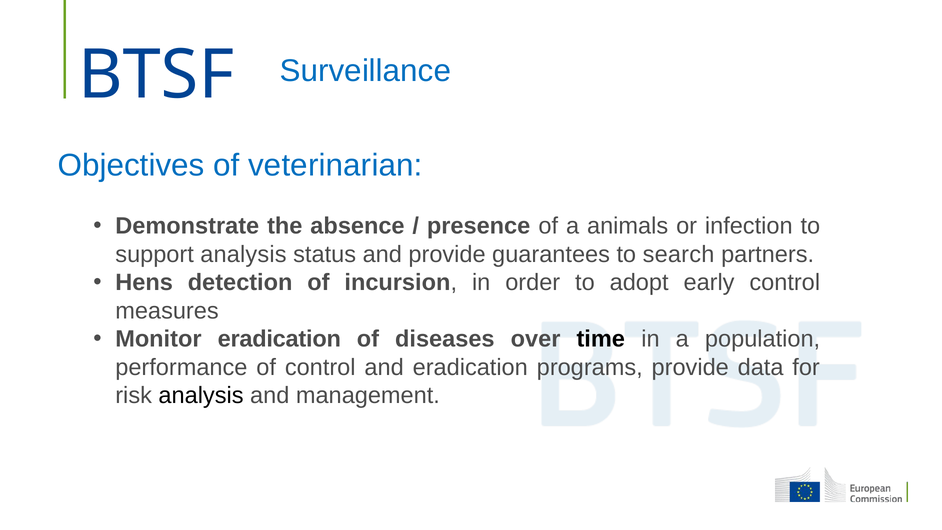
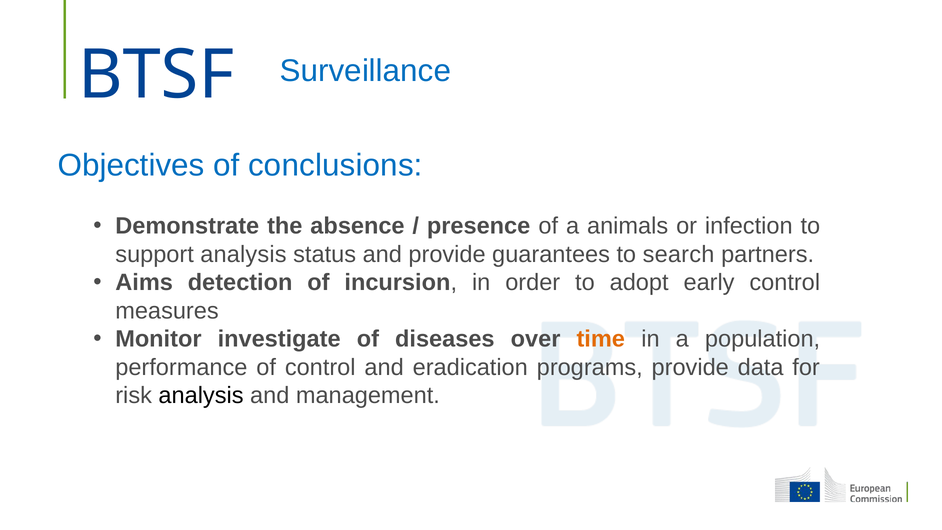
veterinarian: veterinarian -> conclusions
Hens: Hens -> Aims
Monitor eradication: eradication -> investigate
time colour: black -> orange
